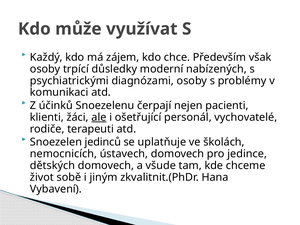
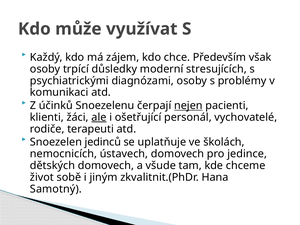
nabízených: nabízených -> stresujících
nejen underline: none -> present
Vybavení: Vybavení -> Samotný
